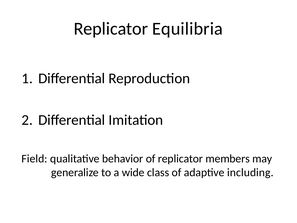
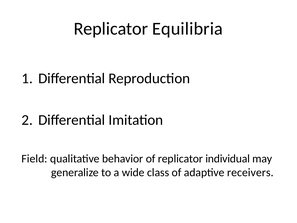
members: members -> individual
including: including -> receivers
